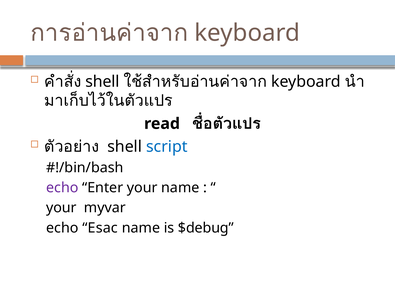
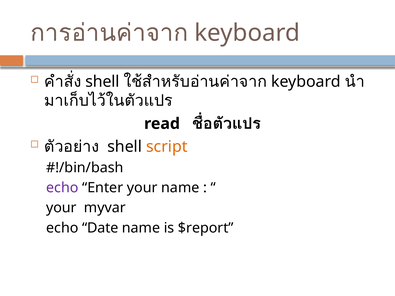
script colour: blue -> orange
Esac: Esac -> Date
$debug: $debug -> $report
